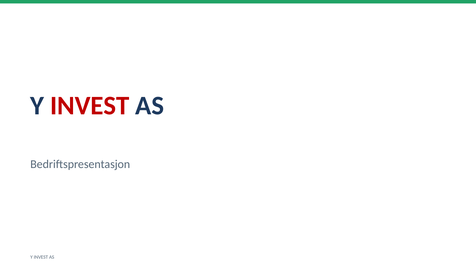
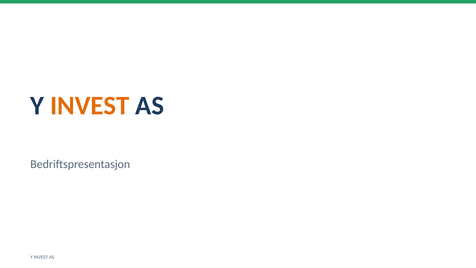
INVEST at (90, 106) colour: red -> orange
